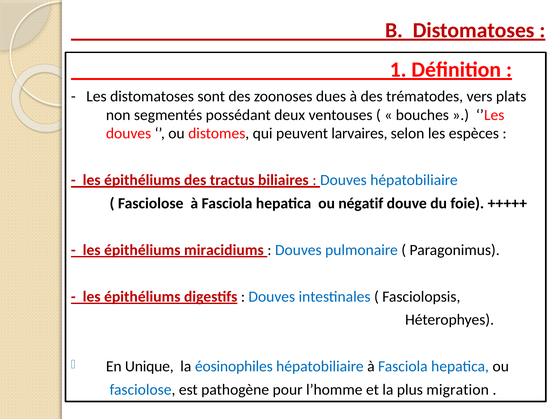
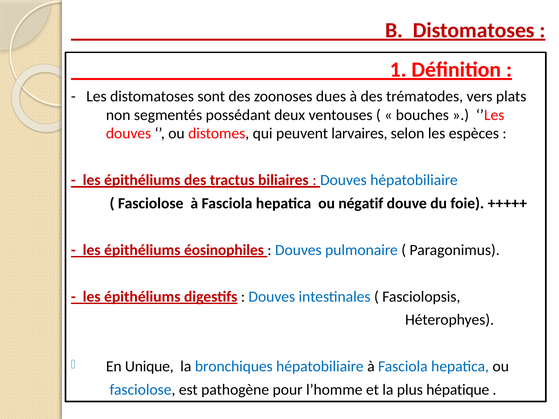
miracidiums: miracidiums -> éosinophiles
éosinophiles: éosinophiles -> bronchiques
migration: migration -> hépatique
